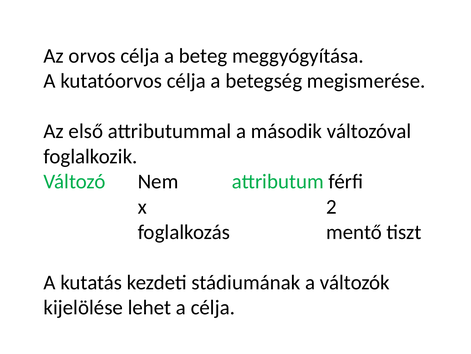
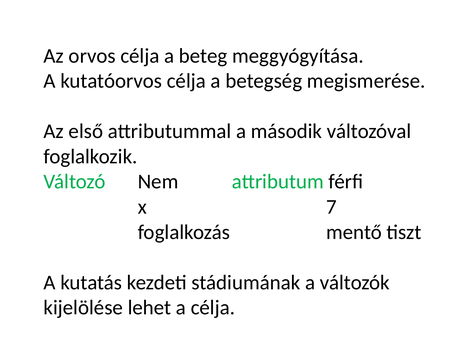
2: 2 -> 7
